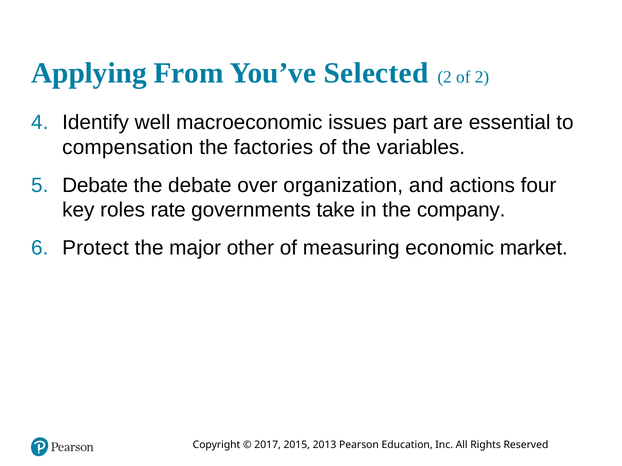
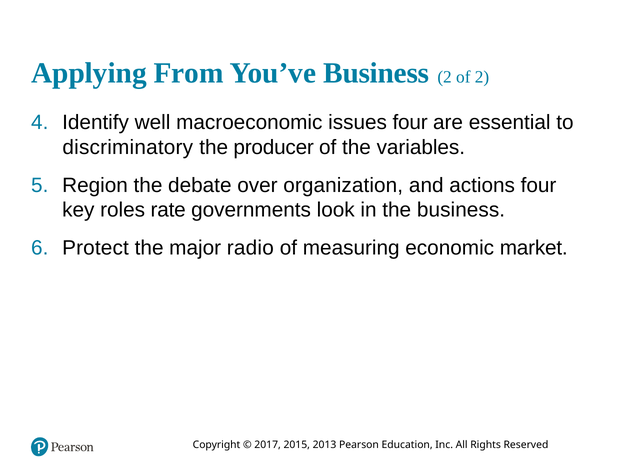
You’ve Selected: Selected -> Business
issues part: part -> four
compensation: compensation -> discriminatory
factories: factories -> producer
Debate at (95, 185): Debate -> Region
take: take -> look
the company: company -> business
other: other -> radio
